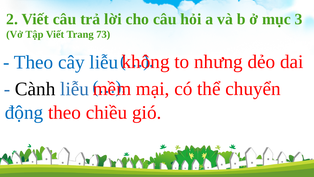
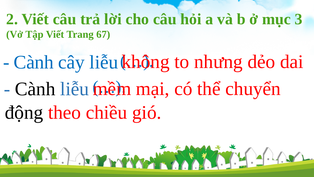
73: 73 -> 67
Theo at (34, 62): Theo -> Cành
động colour: blue -> black
